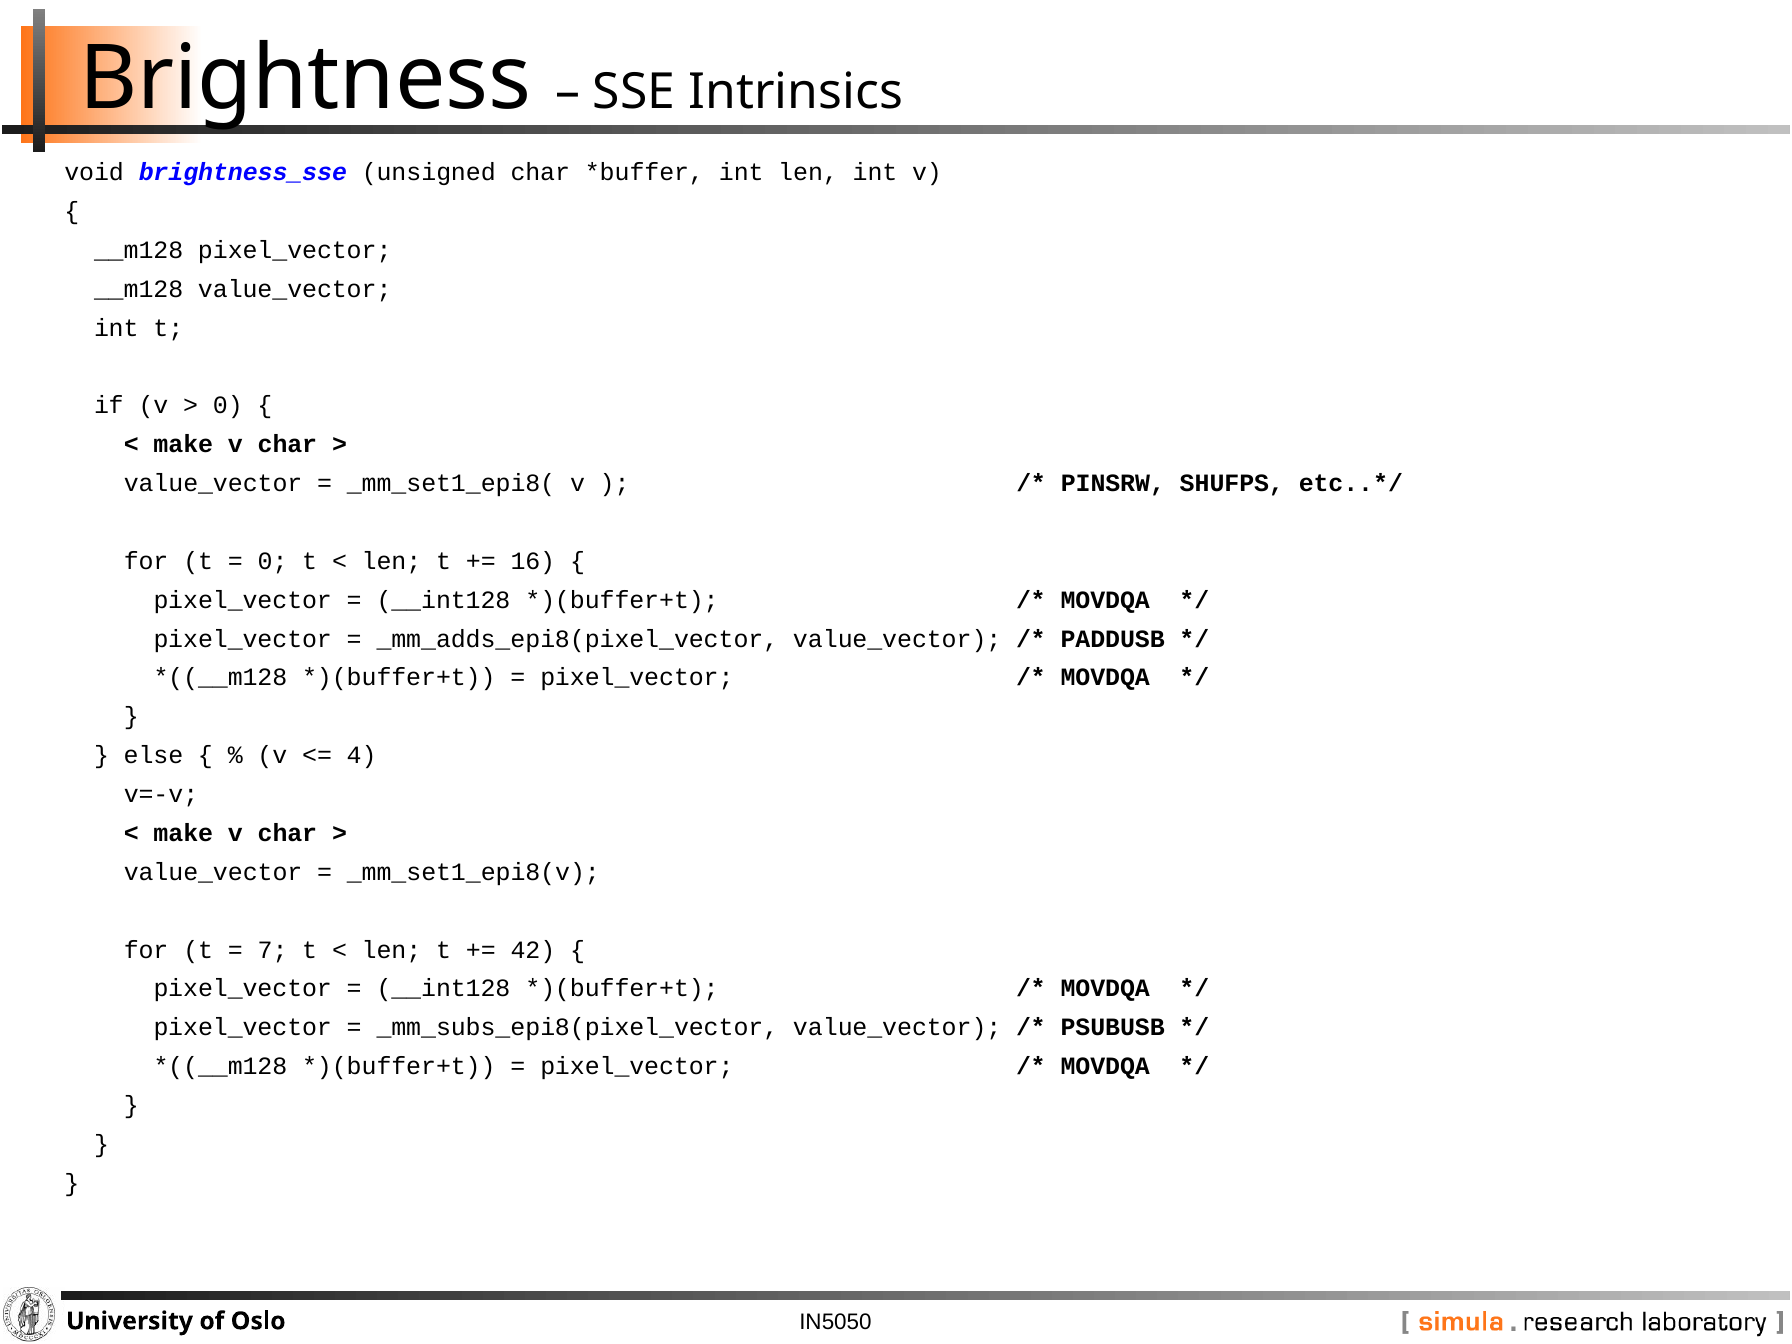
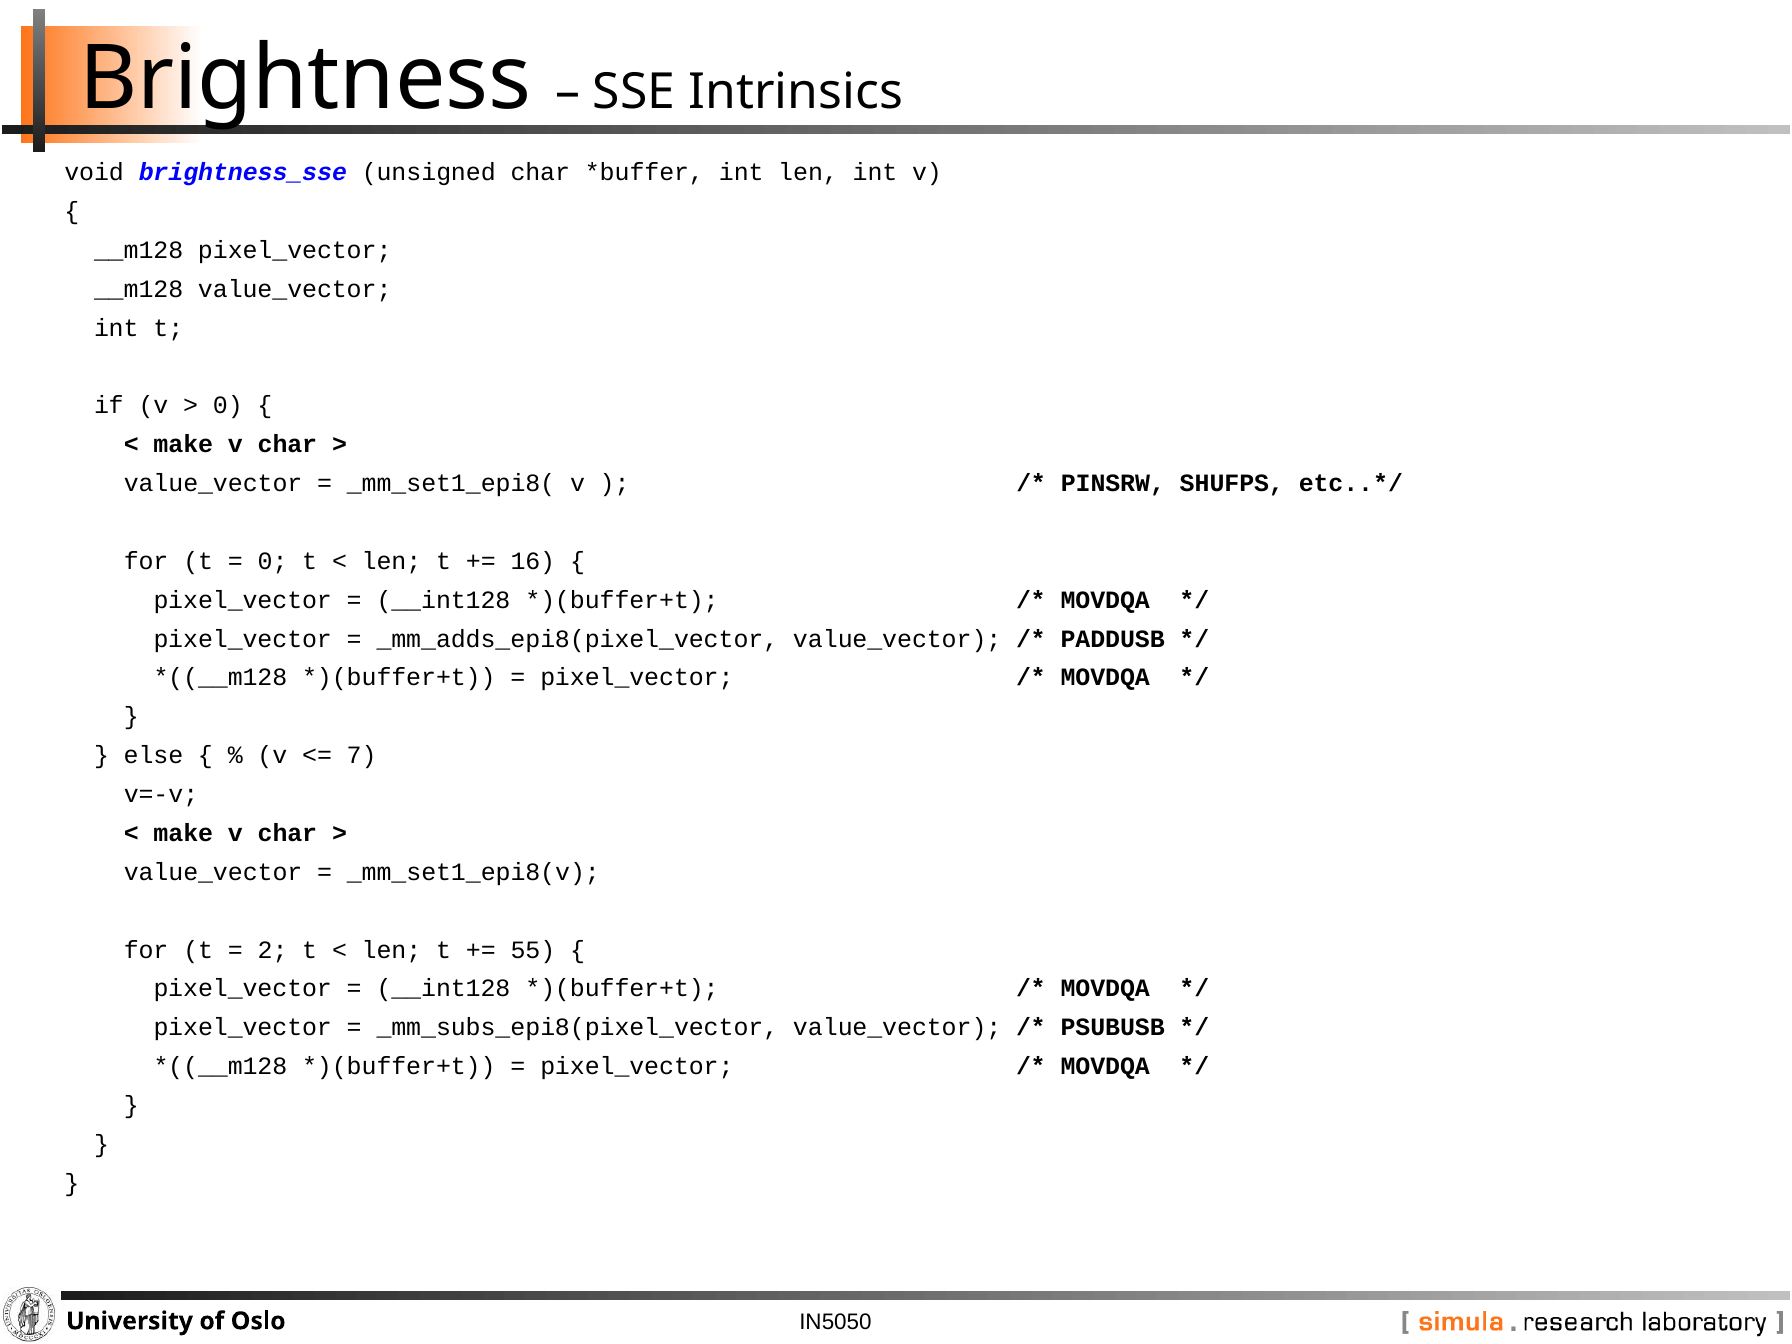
4: 4 -> 7
7: 7 -> 2
42: 42 -> 55
